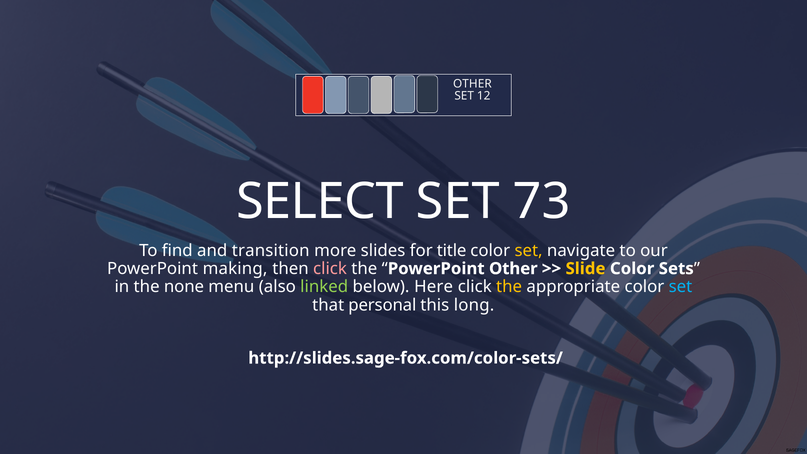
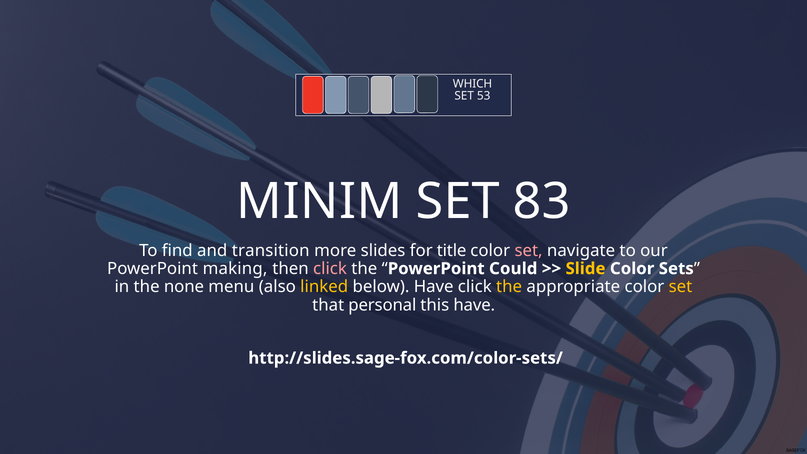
OTHER at (472, 84): OTHER -> WHICH
12: 12 -> 53
SELECT: SELECT -> MINIM
73: 73 -> 83
set at (529, 250) colour: yellow -> pink
PowerPoint Other: Other -> Could
linked colour: light green -> yellow
below Here: Here -> Have
set at (680, 287) colour: light blue -> yellow
this long: long -> have
